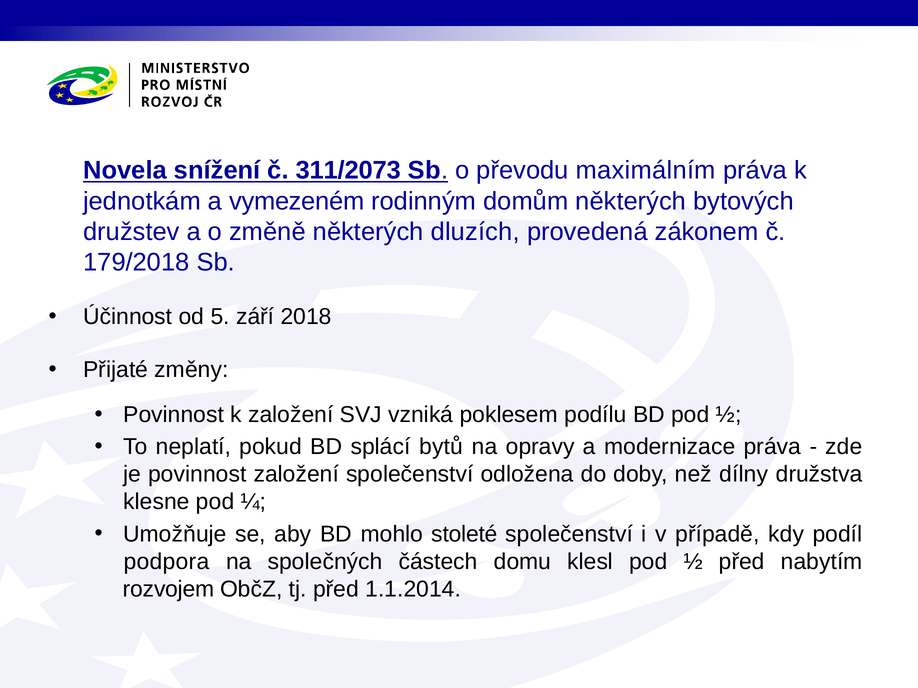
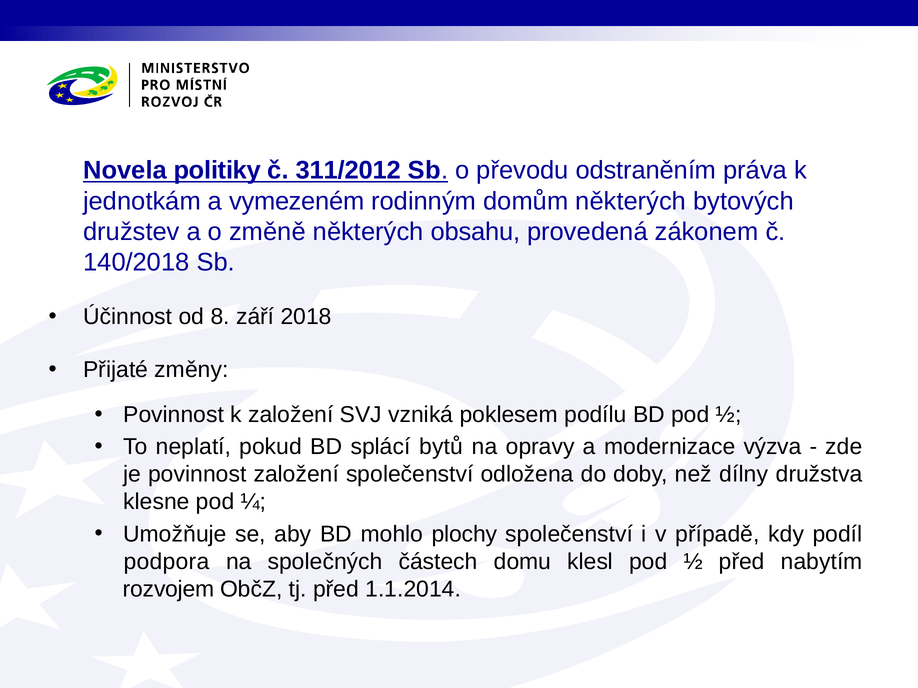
snížení: snížení -> politiky
311/2073: 311/2073 -> 311/2012
maximálním: maximálním -> odstraněním
dluzích: dluzích -> obsahu
179/2018: 179/2018 -> 140/2018
5: 5 -> 8
modernizace práva: práva -> výzva
stoleté: stoleté -> plochy
